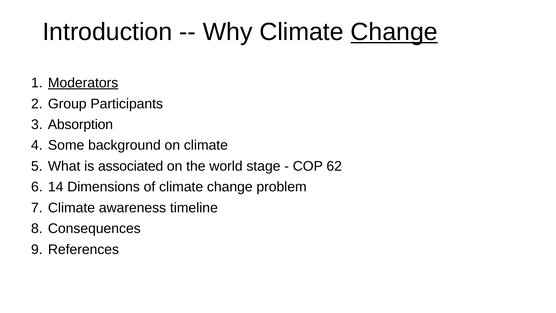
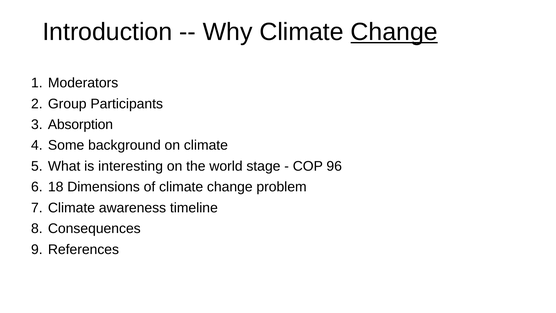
Moderators underline: present -> none
associated: associated -> interesting
62: 62 -> 96
14: 14 -> 18
